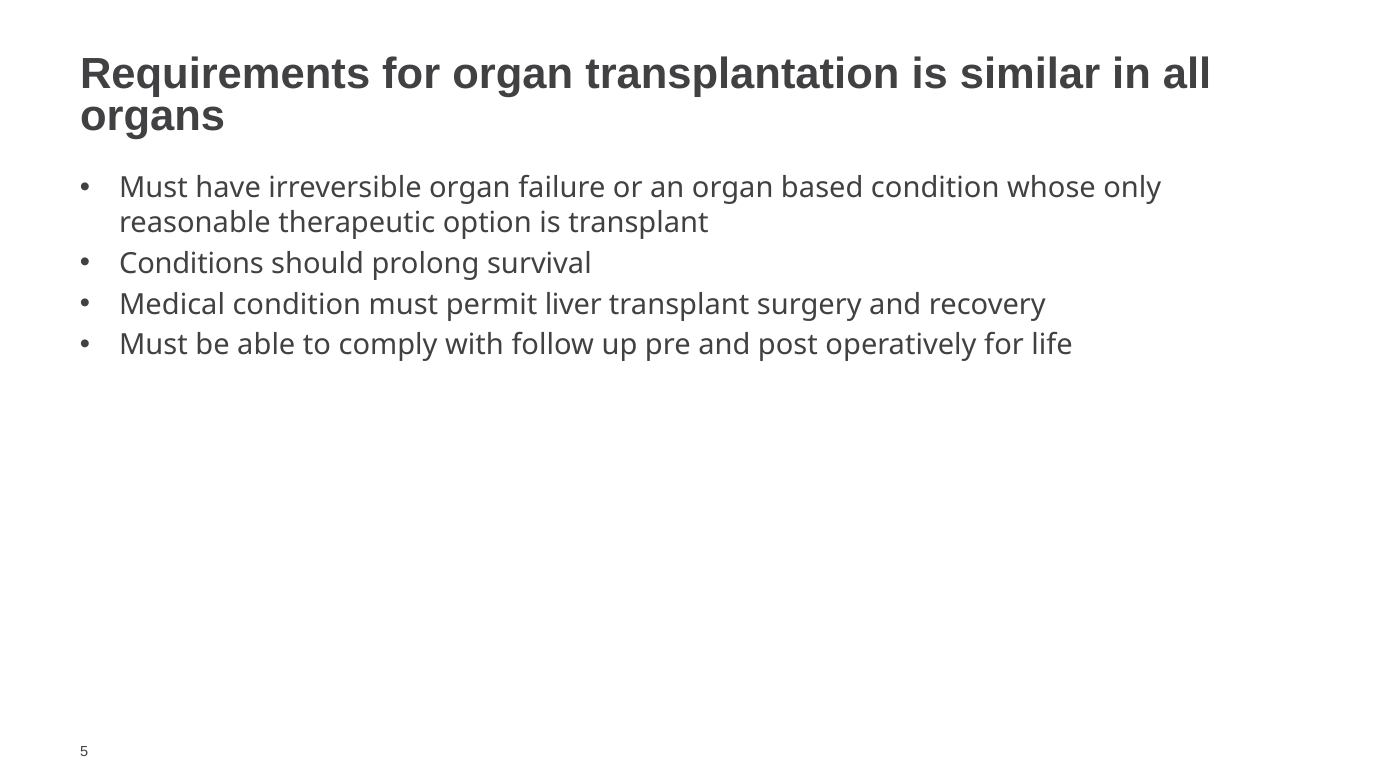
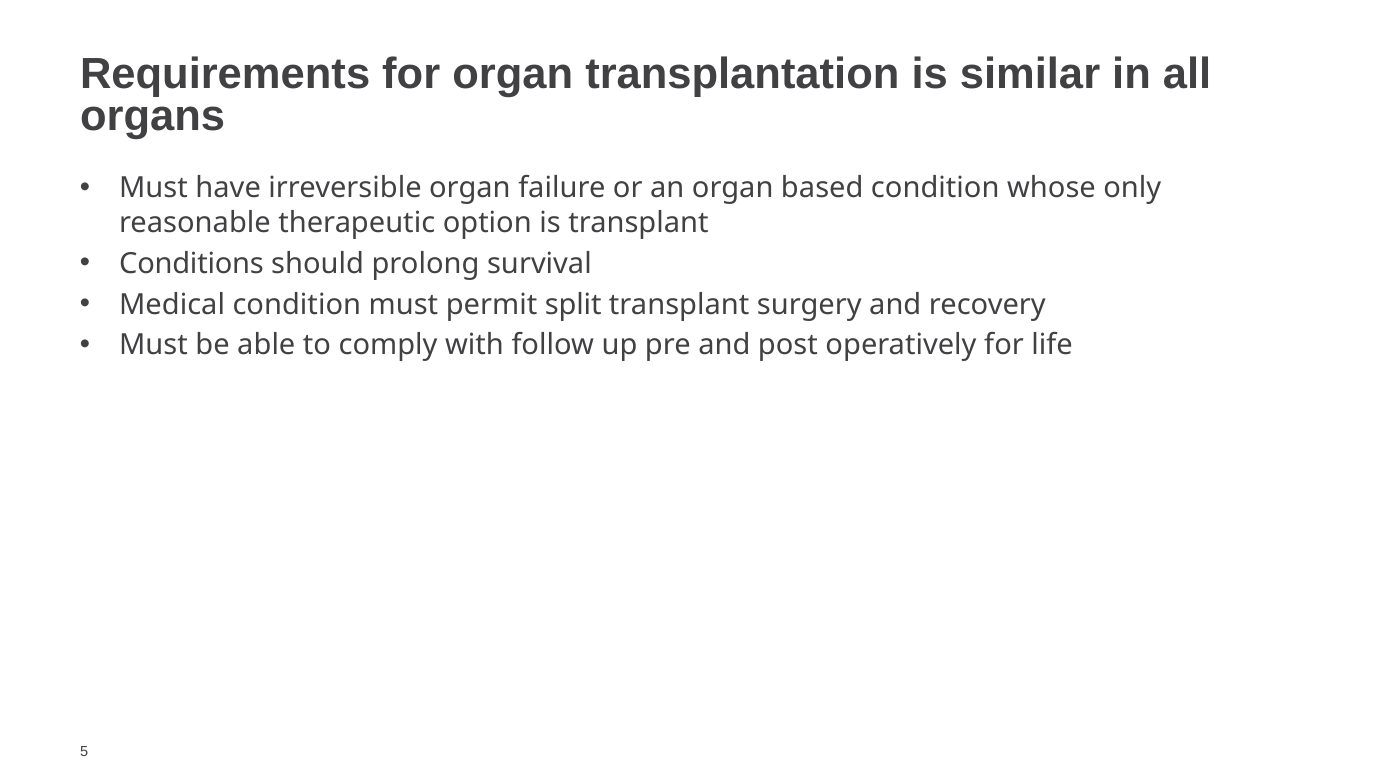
liver: liver -> split
